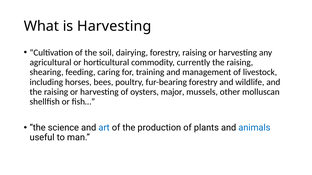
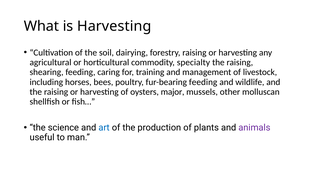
currently: currently -> specialty
fur-bearing forestry: forestry -> feeding
animals colour: blue -> purple
